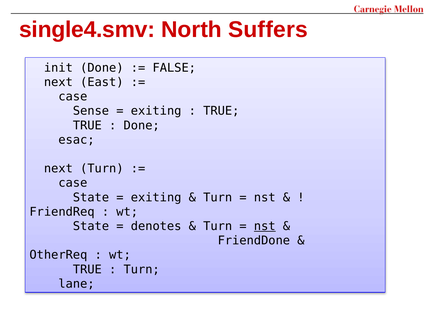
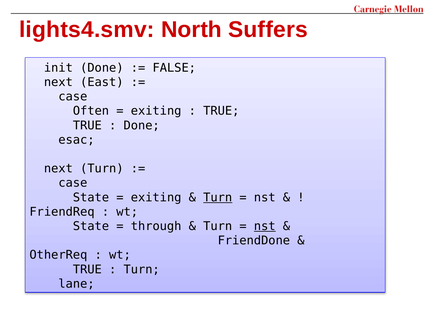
single4.smv: single4.smv -> lights4.smv
Sense: Sense -> Often
Turn at (218, 197) underline: none -> present
denotes: denotes -> through
